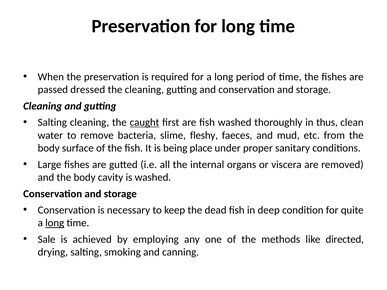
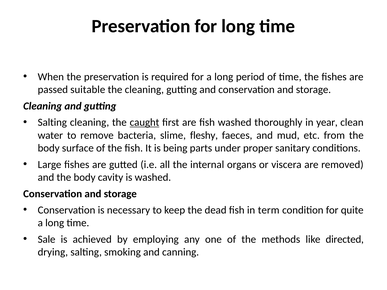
dressed: dressed -> suitable
thus: thus -> year
place: place -> parts
deep: deep -> term
long at (55, 223) underline: present -> none
